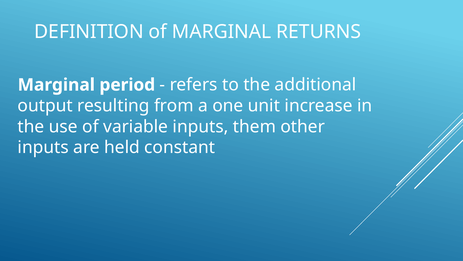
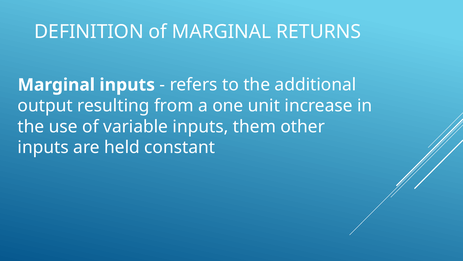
Marginal period: period -> inputs
